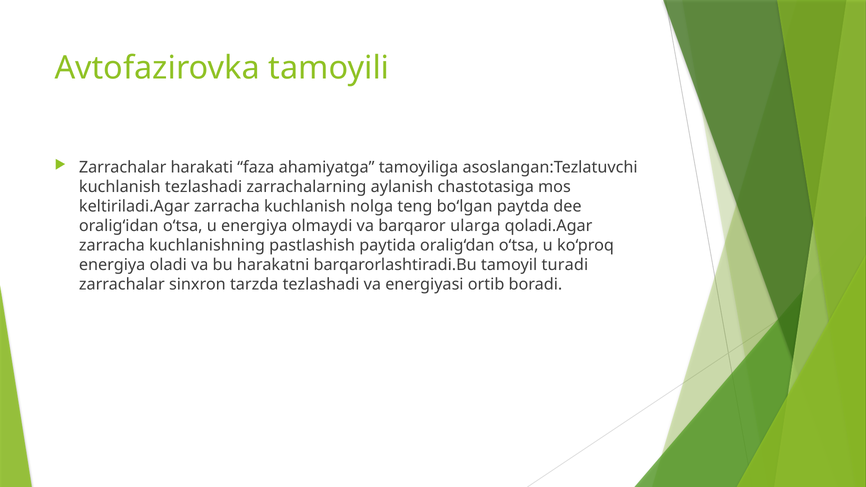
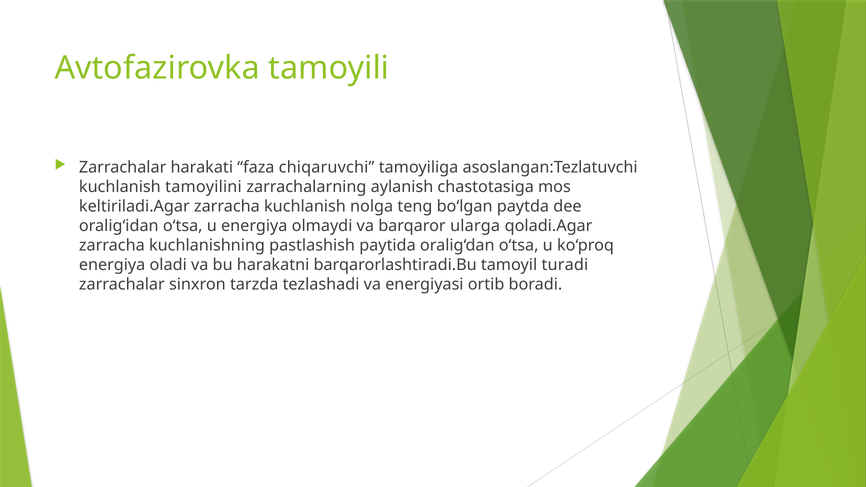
ahamiyatga: ahamiyatga -> chiqaruvchi
kuchlanish tezlashadi: tezlashadi -> tamoyilini
